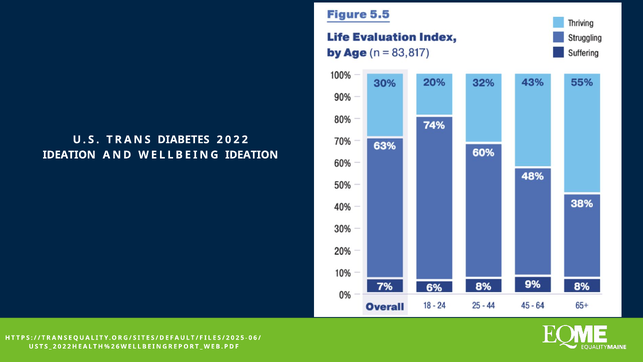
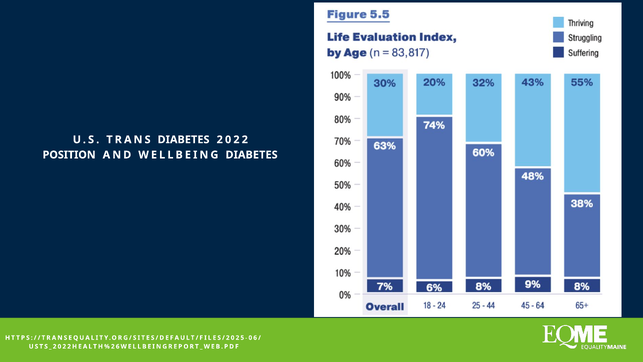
IDEATION at (69, 155): IDEATION -> POSITION
WELLBEING IDEATION: IDEATION -> DIABETES
